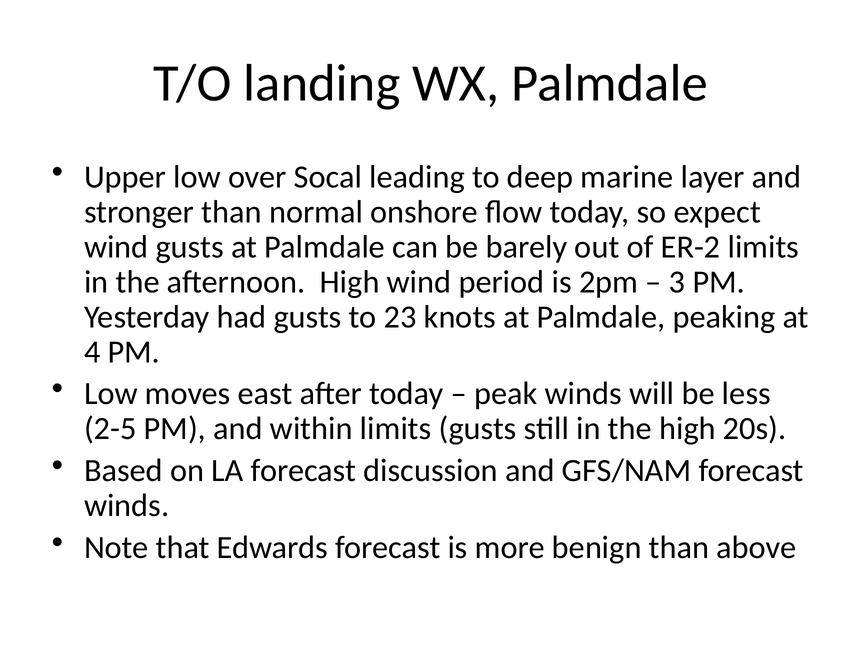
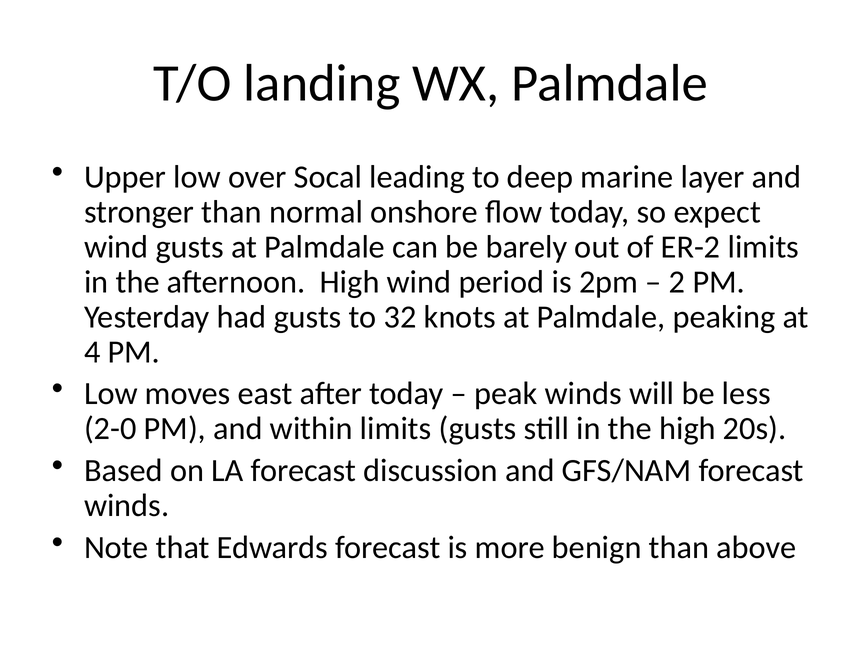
3: 3 -> 2
23: 23 -> 32
2-5: 2-5 -> 2-0
